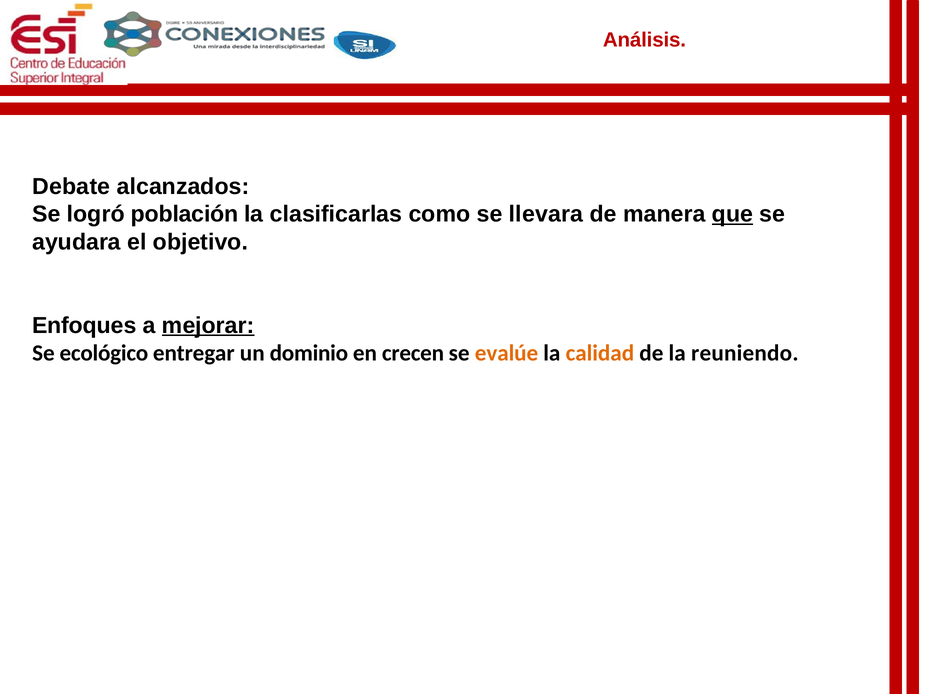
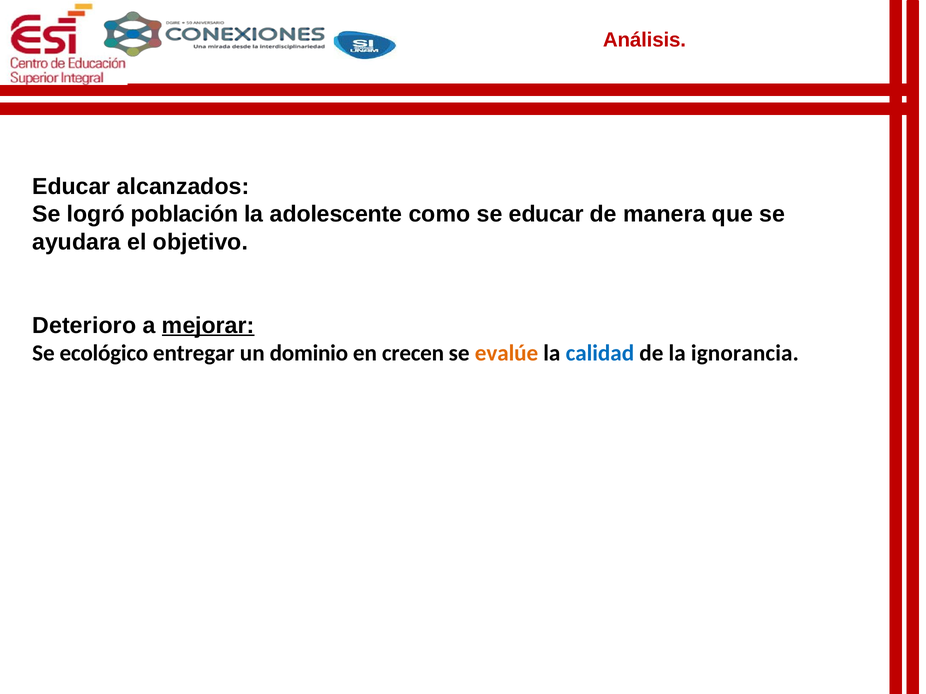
Debate at (71, 187): Debate -> Educar
clasificarlas: clasificarlas -> adolescente
se llevara: llevara -> educar
que underline: present -> none
Enfoques: Enfoques -> Deterioro
calidad colour: orange -> blue
reuniendo: reuniendo -> ignorancia
